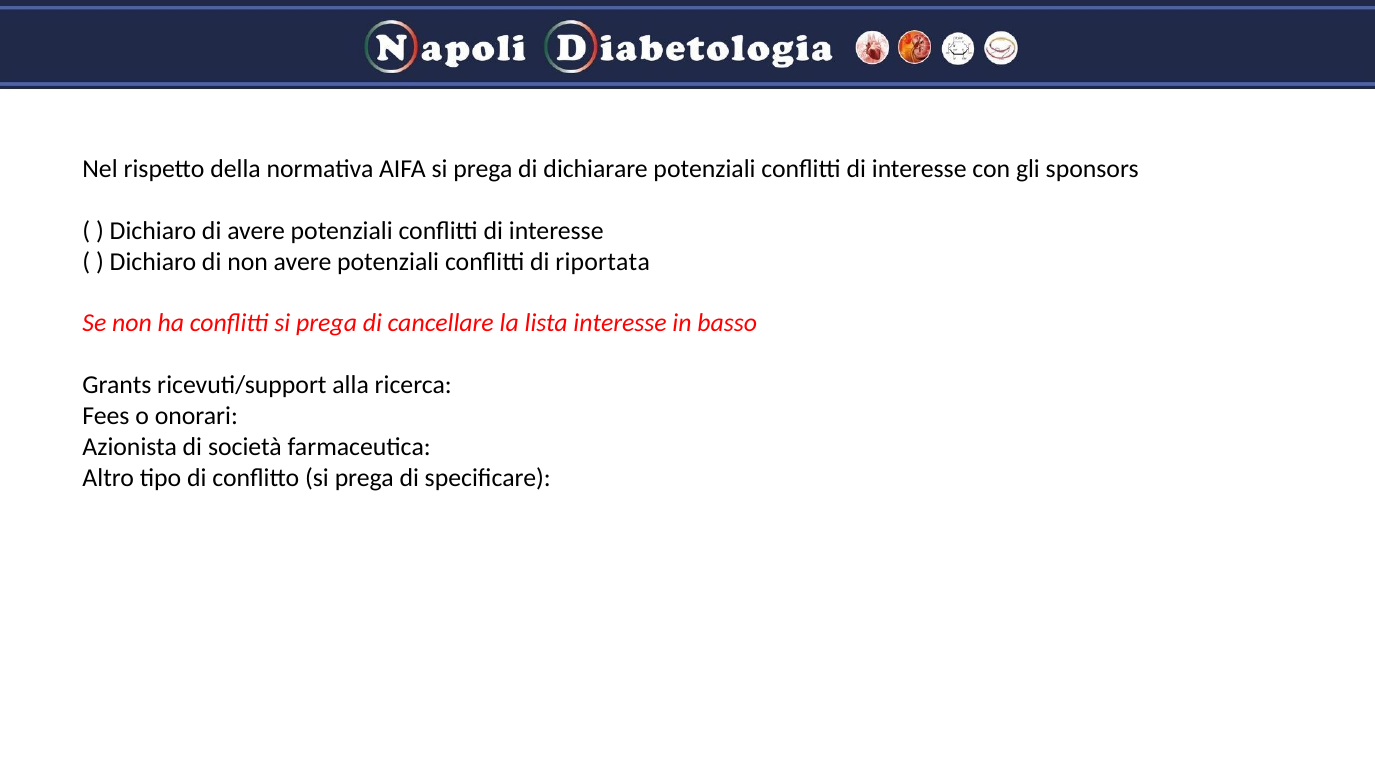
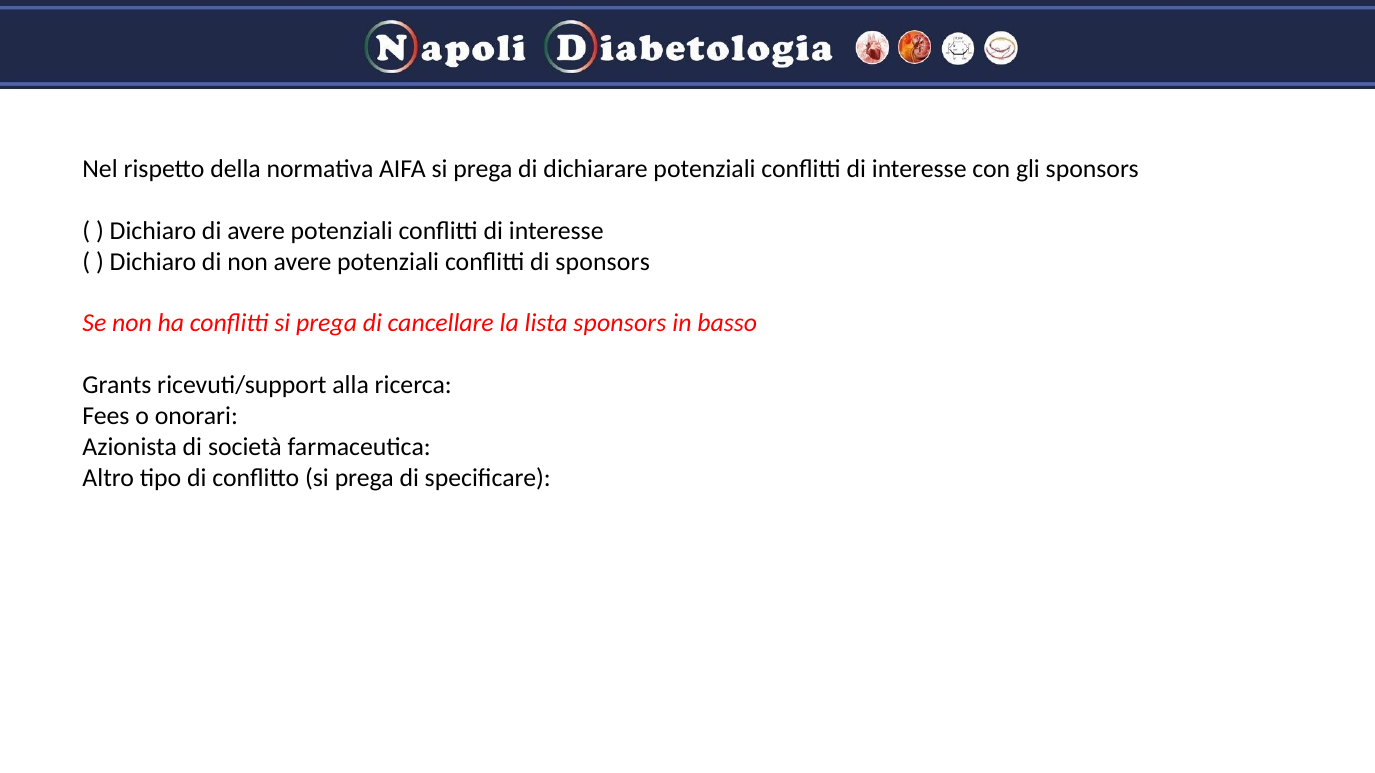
di riportata: riportata -> sponsors
lista interesse: interesse -> sponsors
